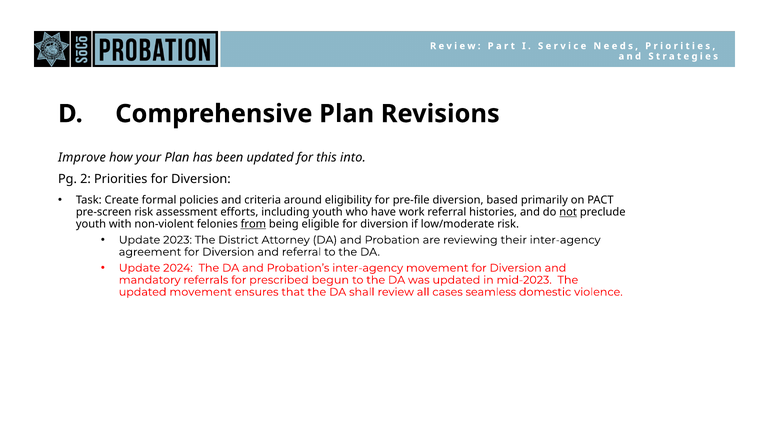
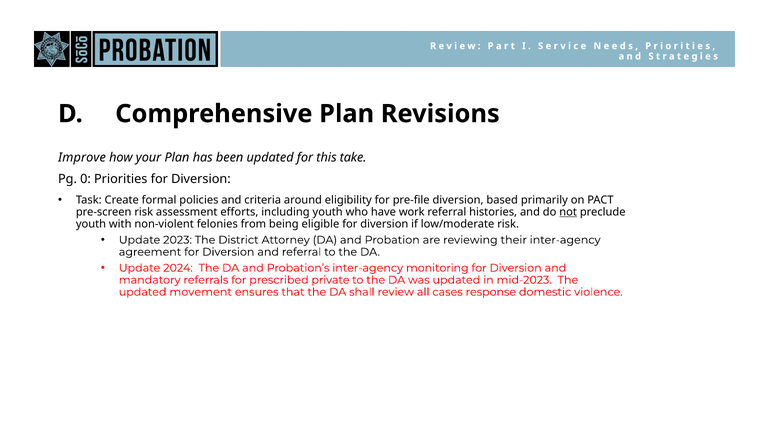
into: into -> take
2: 2 -> 0
from underline: present -> none
inter-agency movement: movement -> monitoring
begun: begun -> private
seamless: seamless -> response
